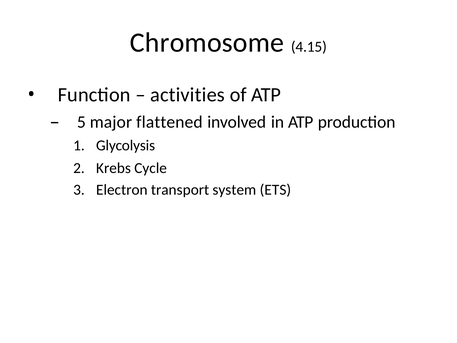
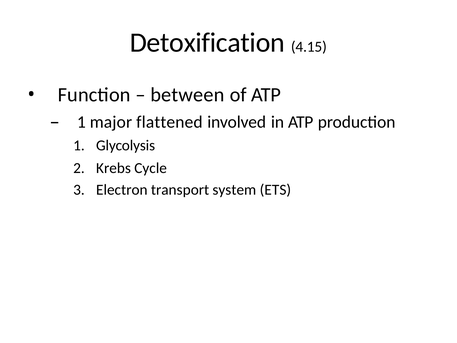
Chromosome: Chromosome -> Detoxification
activities: activities -> between
5 at (81, 122): 5 -> 1
